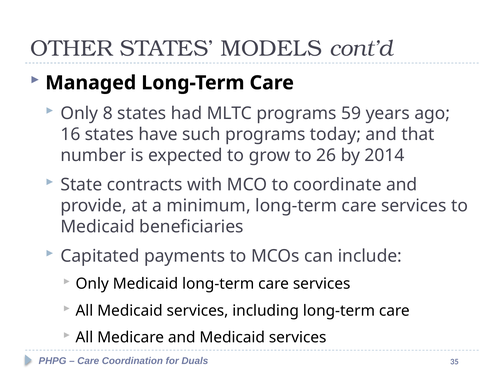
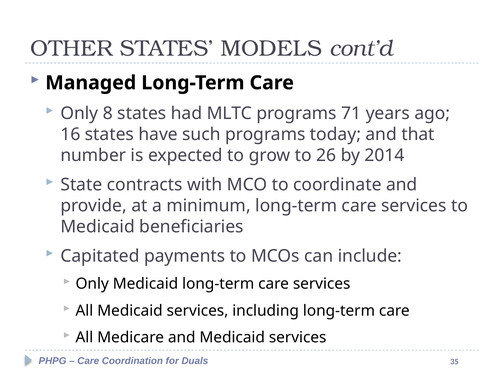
59: 59 -> 71
